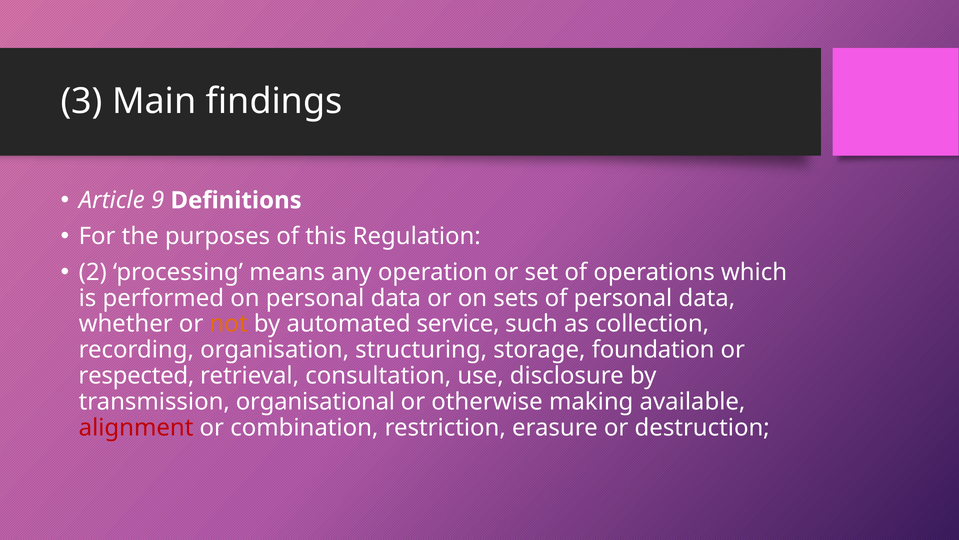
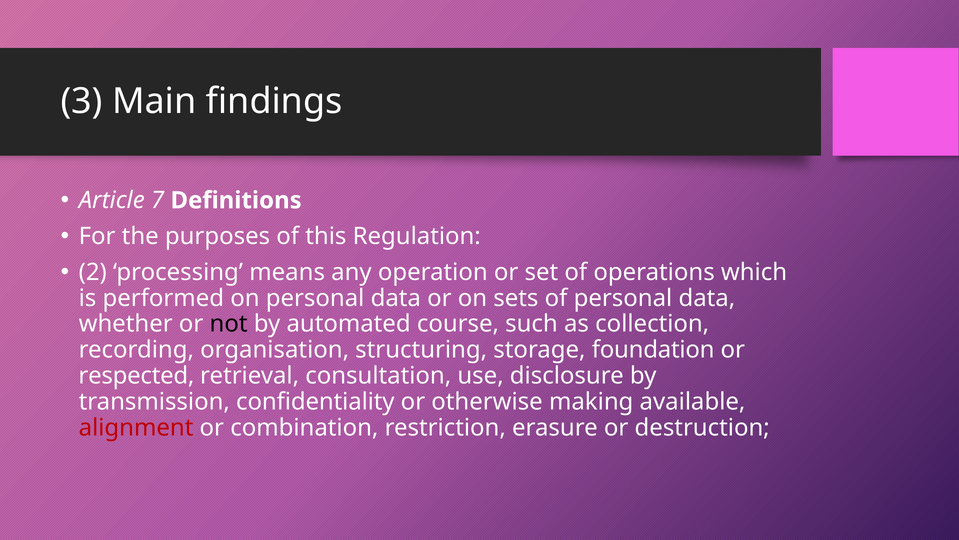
9: 9 -> 7
not colour: orange -> black
service: service -> course
organisational: organisational -> confidentiality
